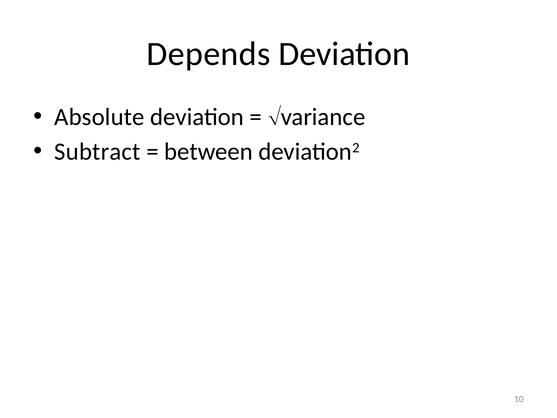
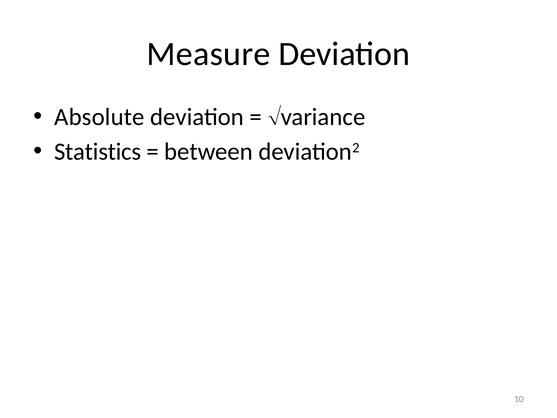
Depends: Depends -> Measure
Subtract: Subtract -> Statistics
